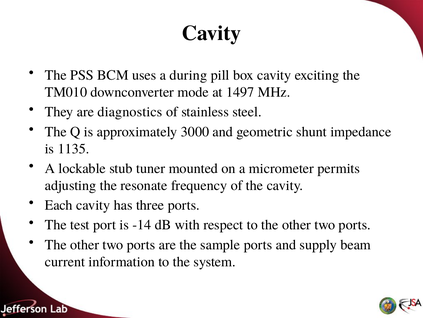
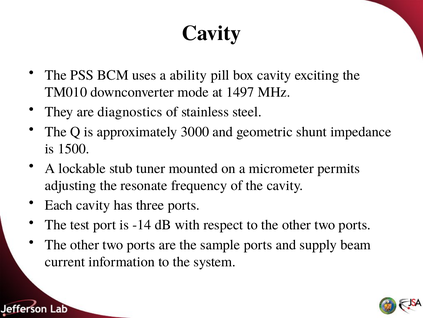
during: during -> ability
1135: 1135 -> 1500
